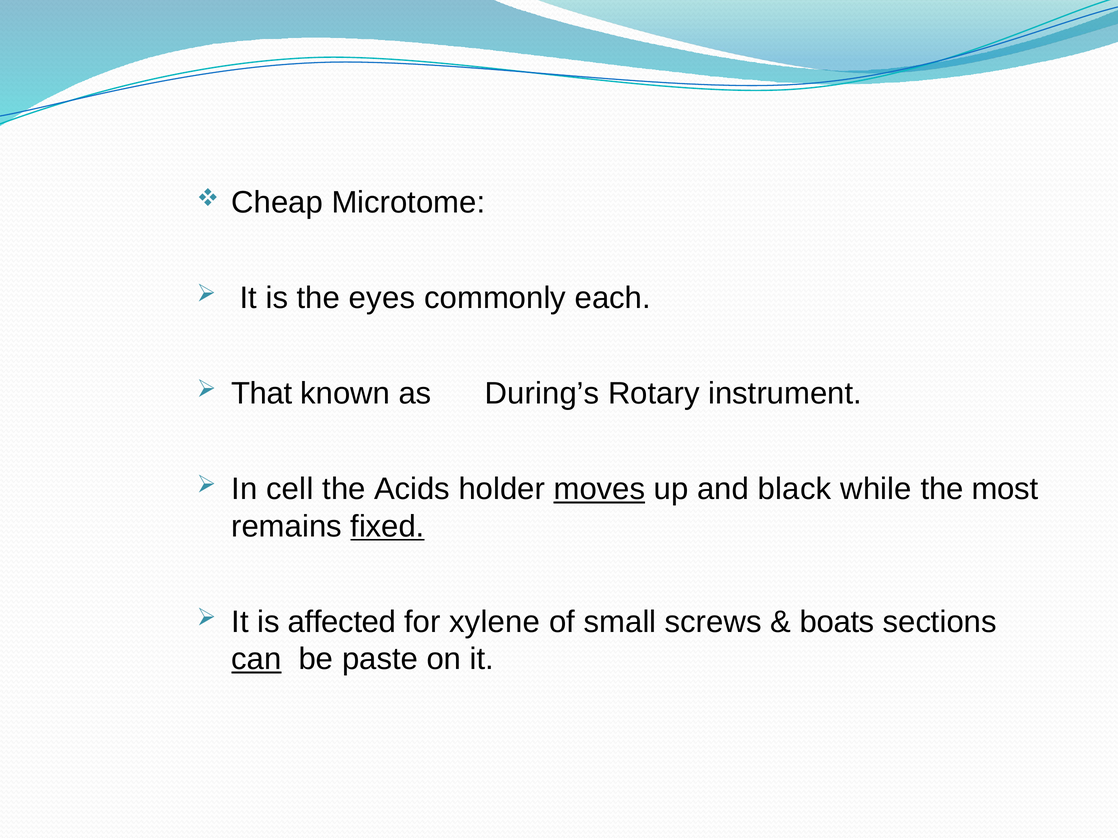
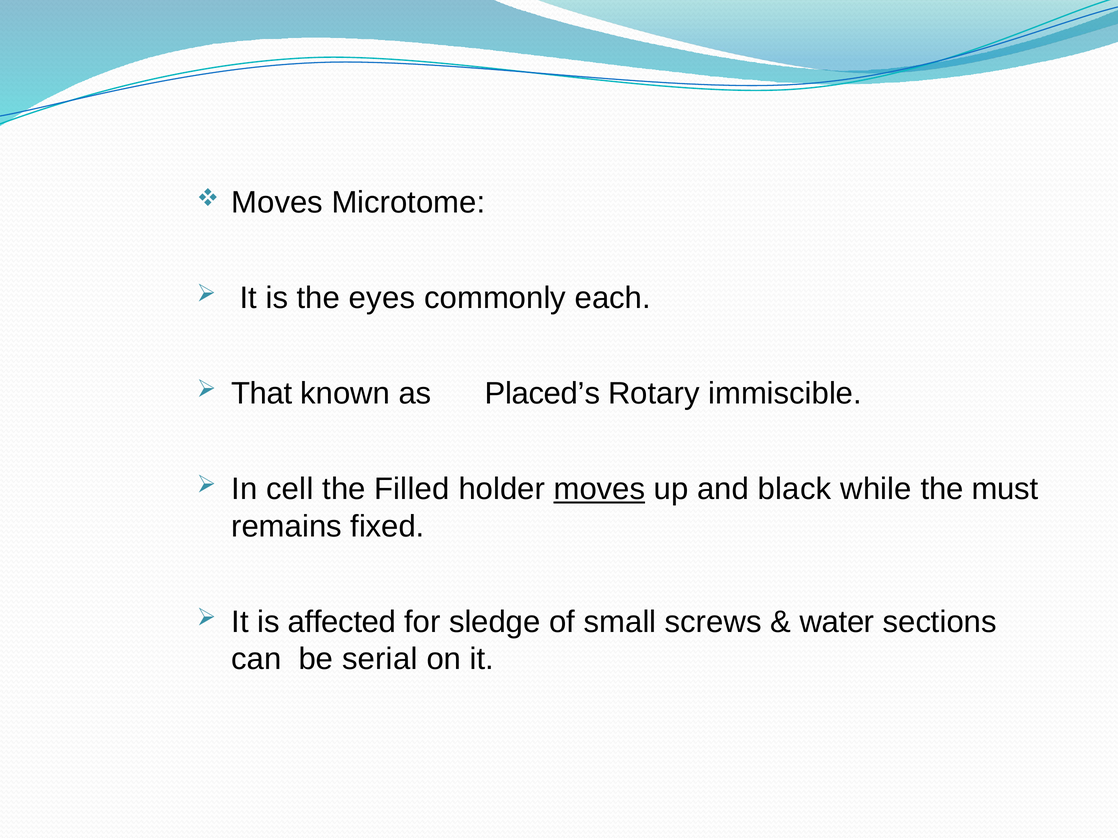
Cheap at (277, 203): Cheap -> Moves
During’s: During’s -> Placed’s
instrument: instrument -> immiscible
Acids: Acids -> Filled
most: most -> must
fixed underline: present -> none
xylene: xylene -> sledge
boats: boats -> water
can underline: present -> none
paste: paste -> serial
